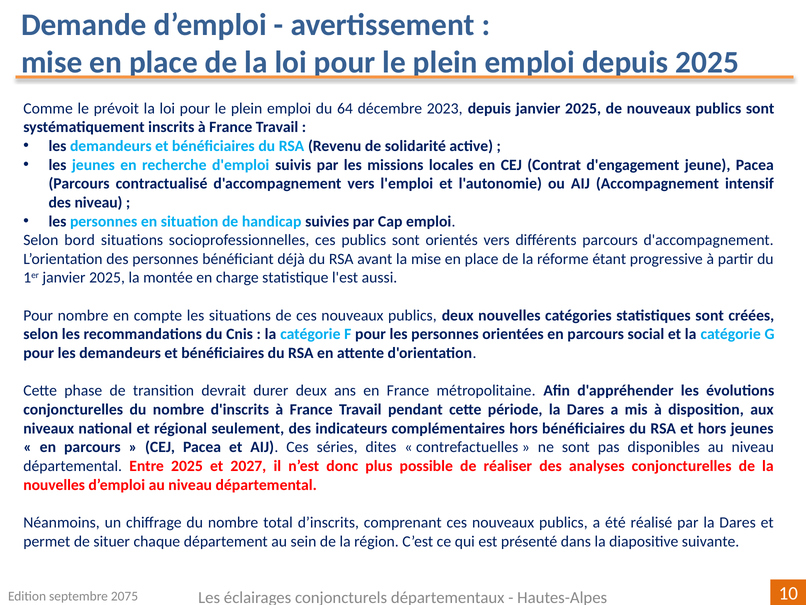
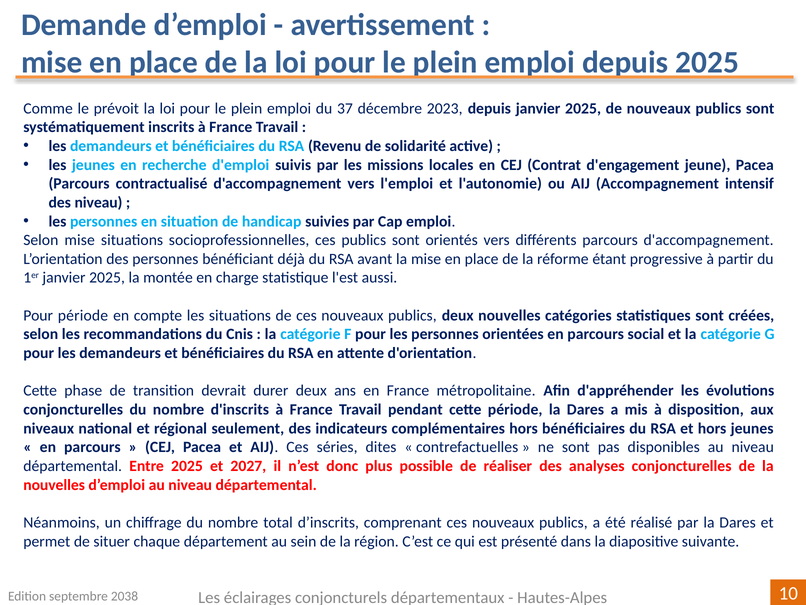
64: 64 -> 37
Selon bord: bord -> mise
Pour nombre: nombre -> période
2075: 2075 -> 2038
